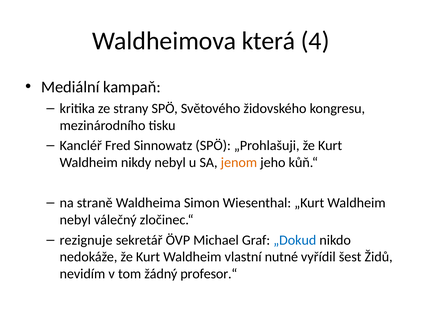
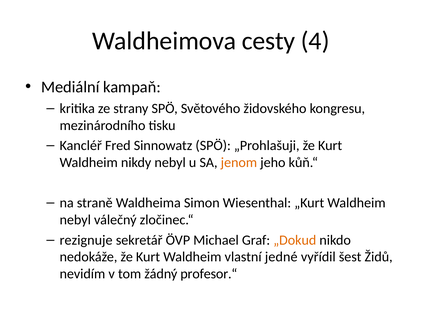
která: která -> cesty
„Dokud colour: blue -> orange
nutné: nutné -> jedné
